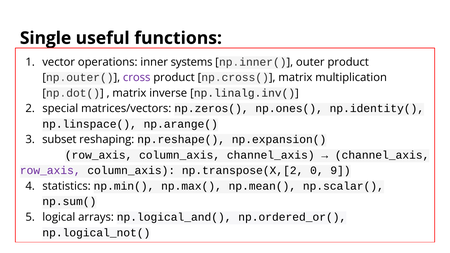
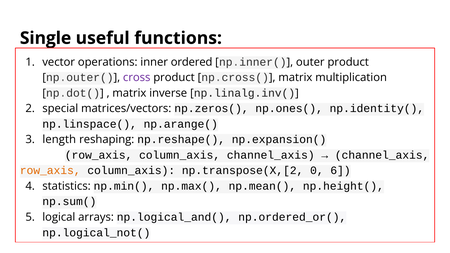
systems: systems -> ordered
subset: subset -> length
row_axis at (50, 171) colour: purple -> orange
9: 9 -> 6
np.scalar(: np.scalar( -> np.height(
